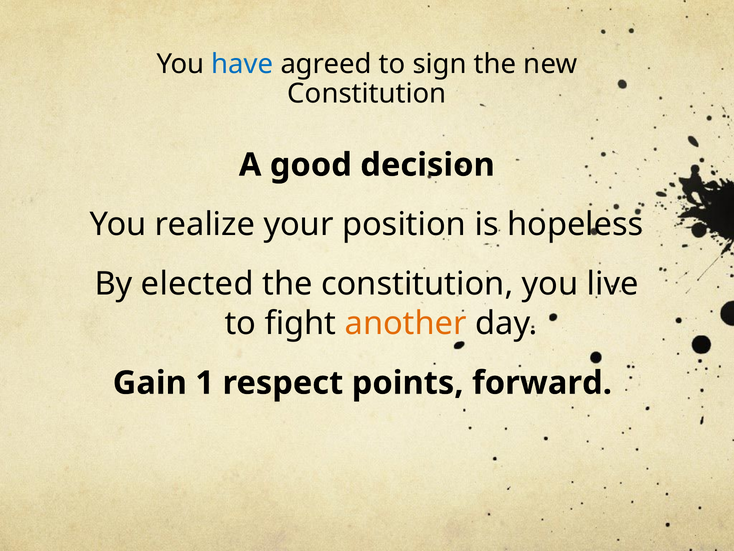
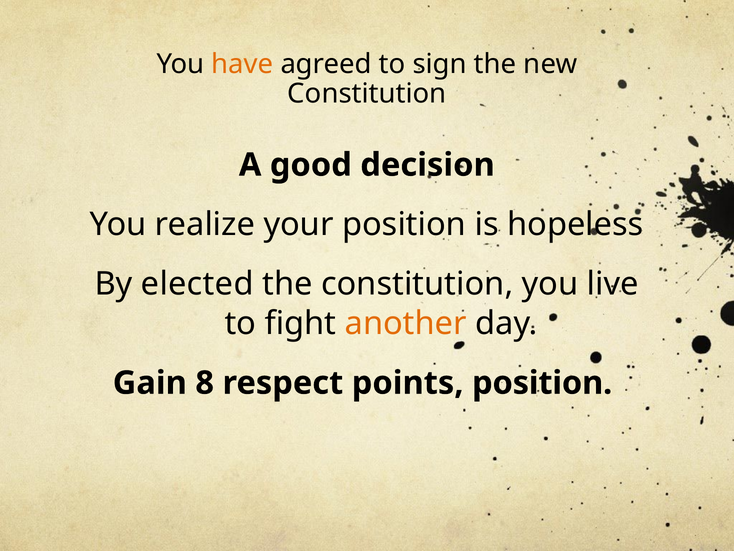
have colour: blue -> orange
1: 1 -> 8
points forward: forward -> position
